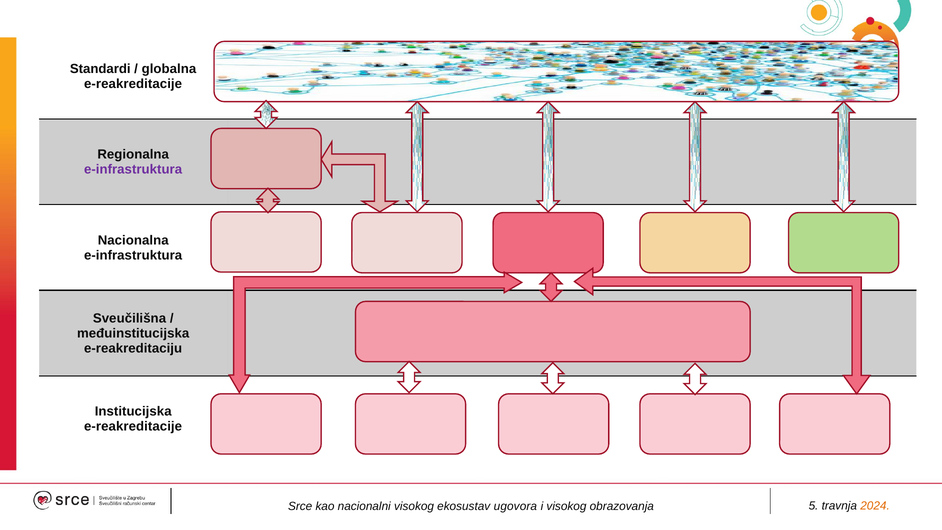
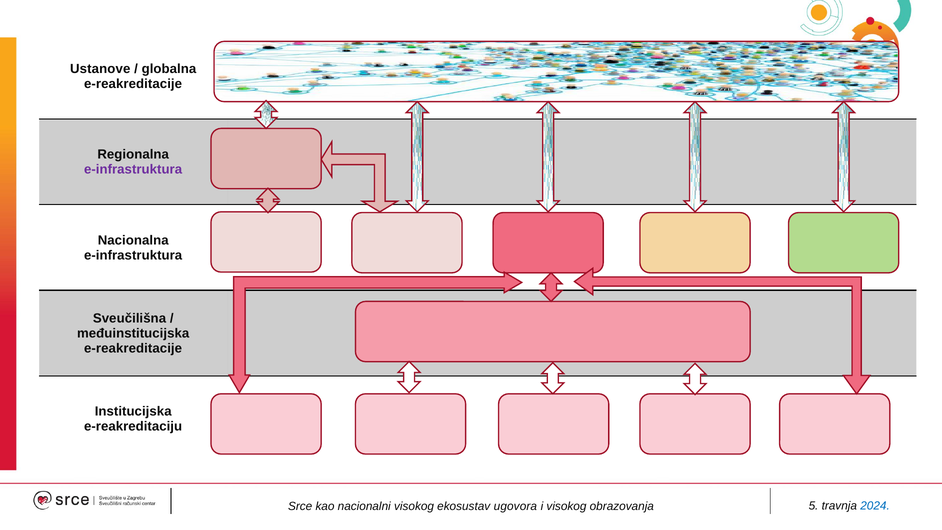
Standardi: Standardi -> Ustanove
e-reakreditaciju at (133, 348): e-reakreditaciju -> e-reakreditacije
e-reakreditacije at (133, 426): e-reakreditacije -> e-reakreditaciju
2024 colour: orange -> blue
